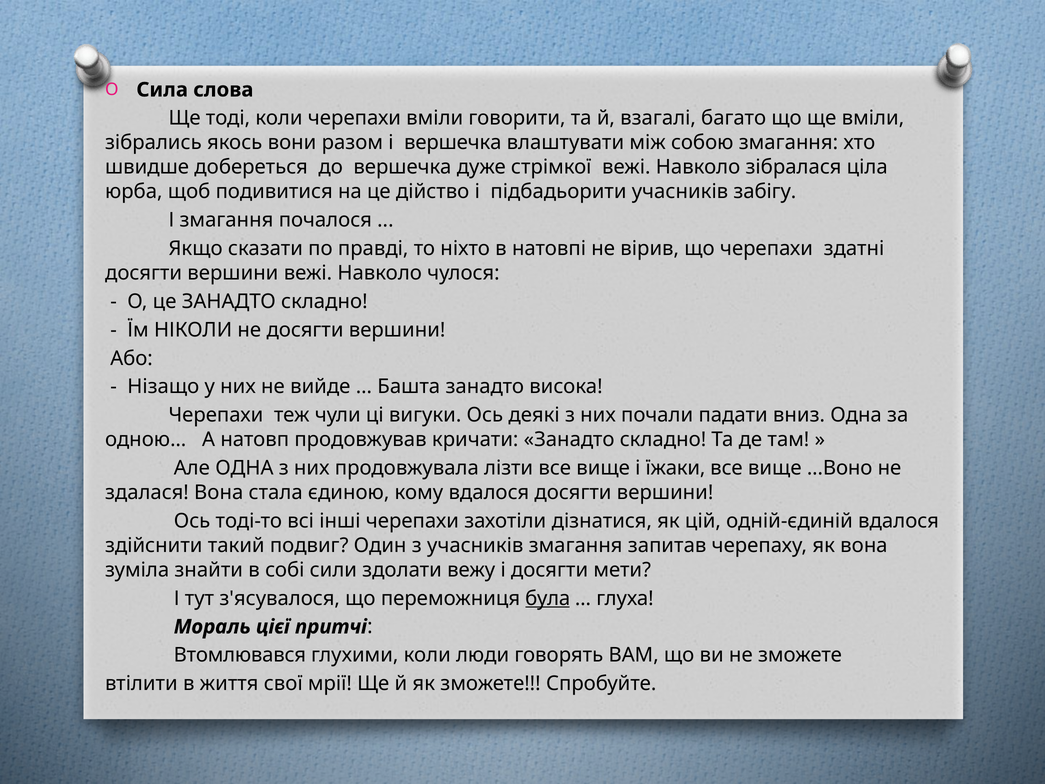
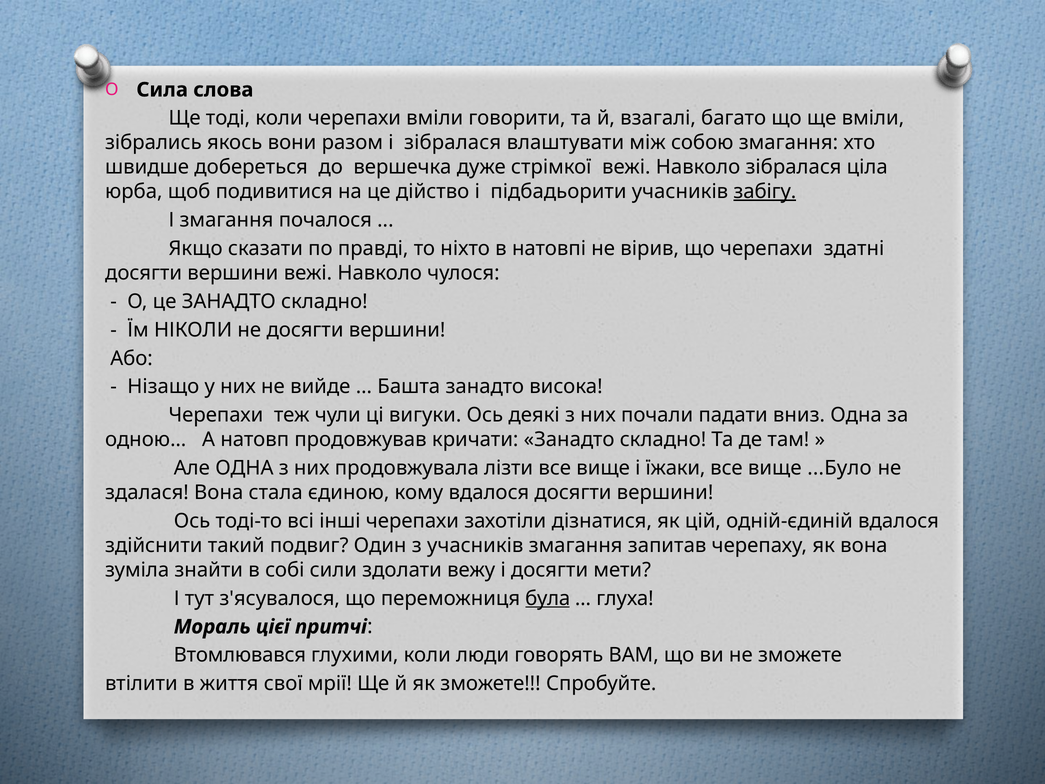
і вершечка: вершечка -> зібралася
забігу underline: none -> present
...Воно: ...Воно -> ...Було
